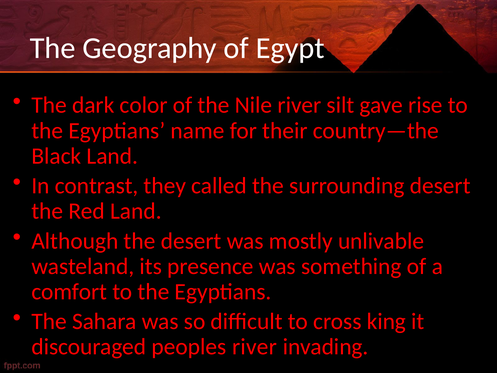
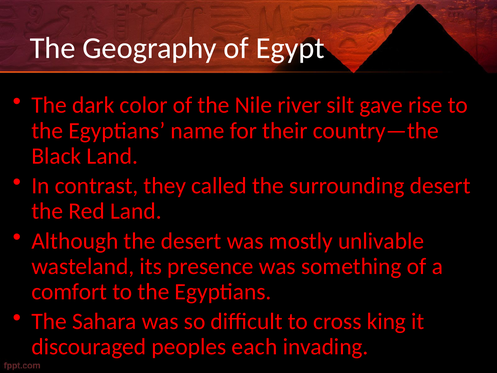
peoples river: river -> each
